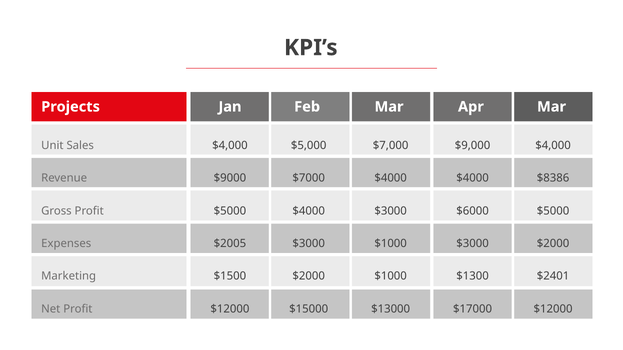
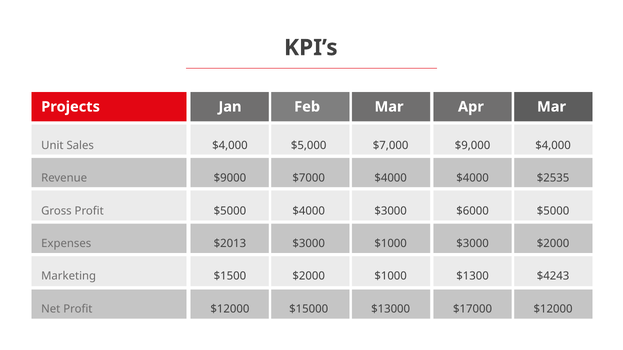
$8386: $8386 -> $2535
$2005: $2005 -> $2013
$2401: $2401 -> $4243
